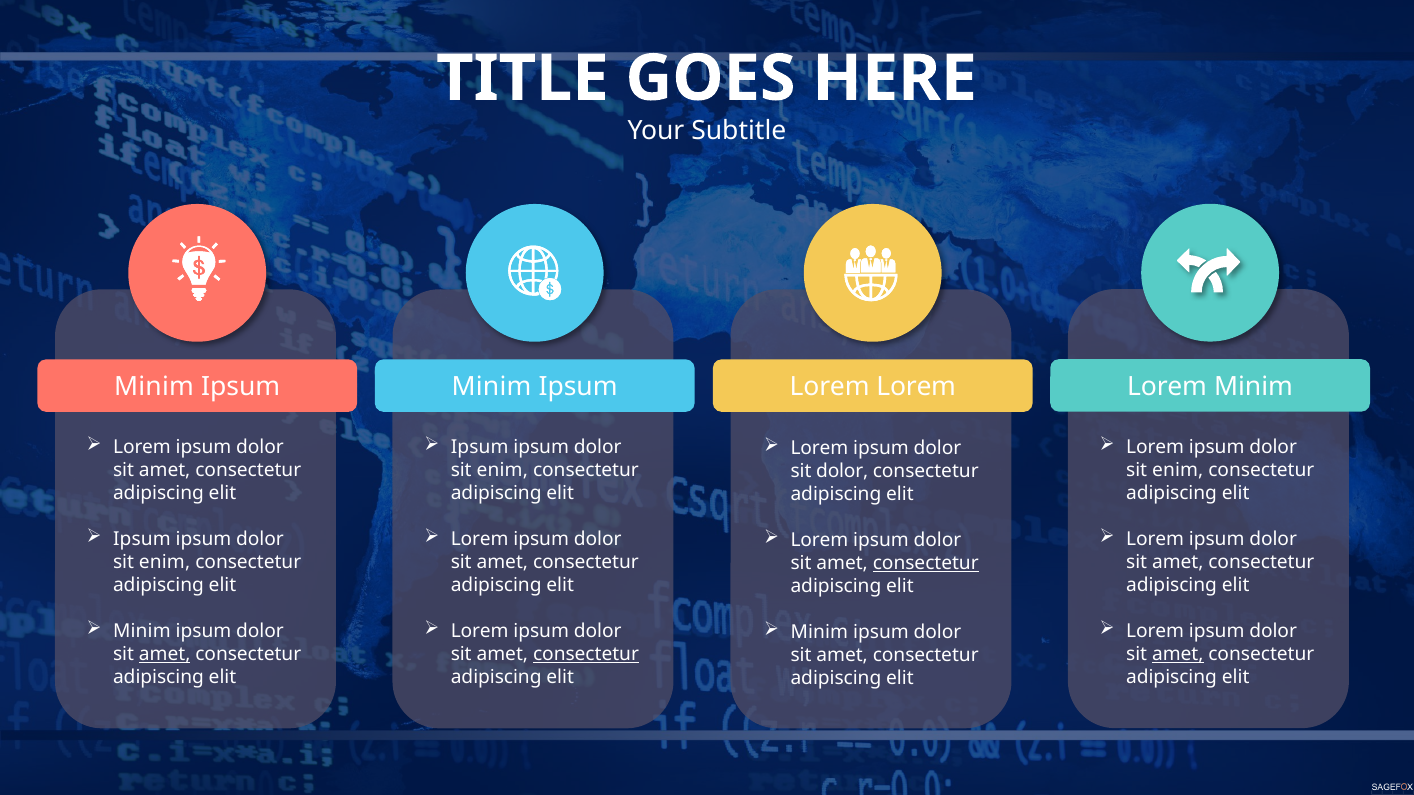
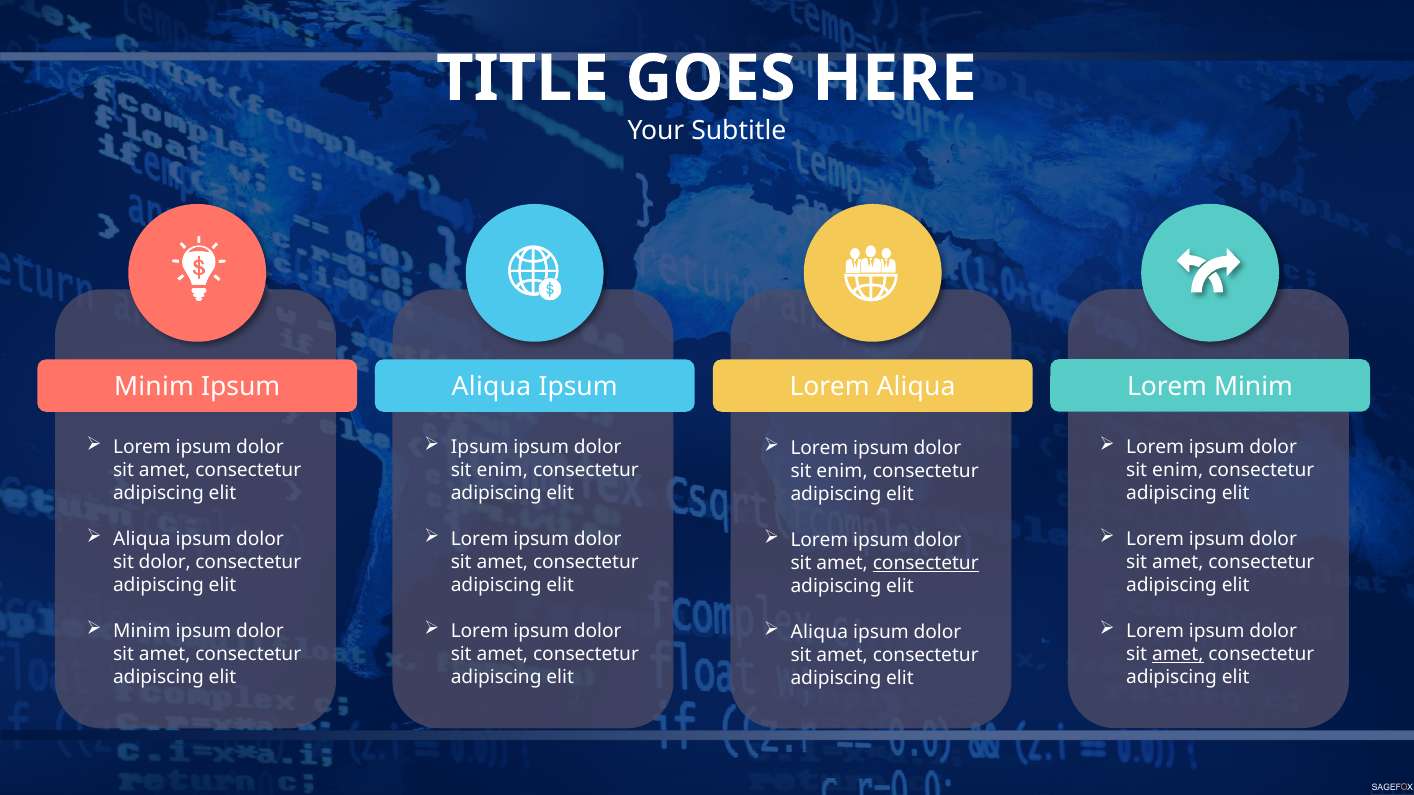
Ipsum Minim: Minim -> Aliqua
Ipsum Lorem Lorem: Lorem -> Aliqua
dolor at (842, 471): dolor -> enim
Ipsum at (142, 540): Ipsum -> Aliqua
enim at (165, 563): enim -> dolor
Minim at (819, 632): Minim -> Aliqua
amet at (165, 655) underline: present -> none
consectetur at (586, 655) underline: present -> none
